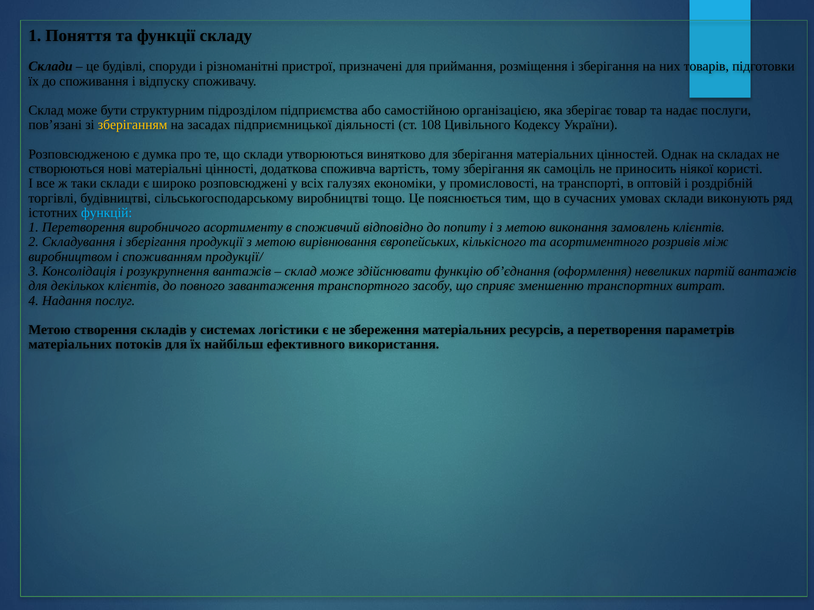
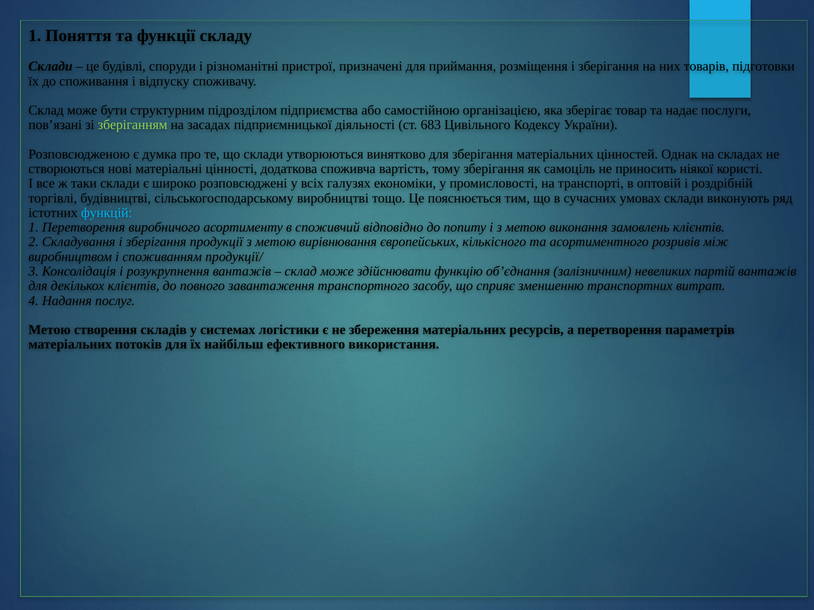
зберіганням colour: yellow -> light green
108: 108 -> 683
оформлення: оформлення -> залізничним
